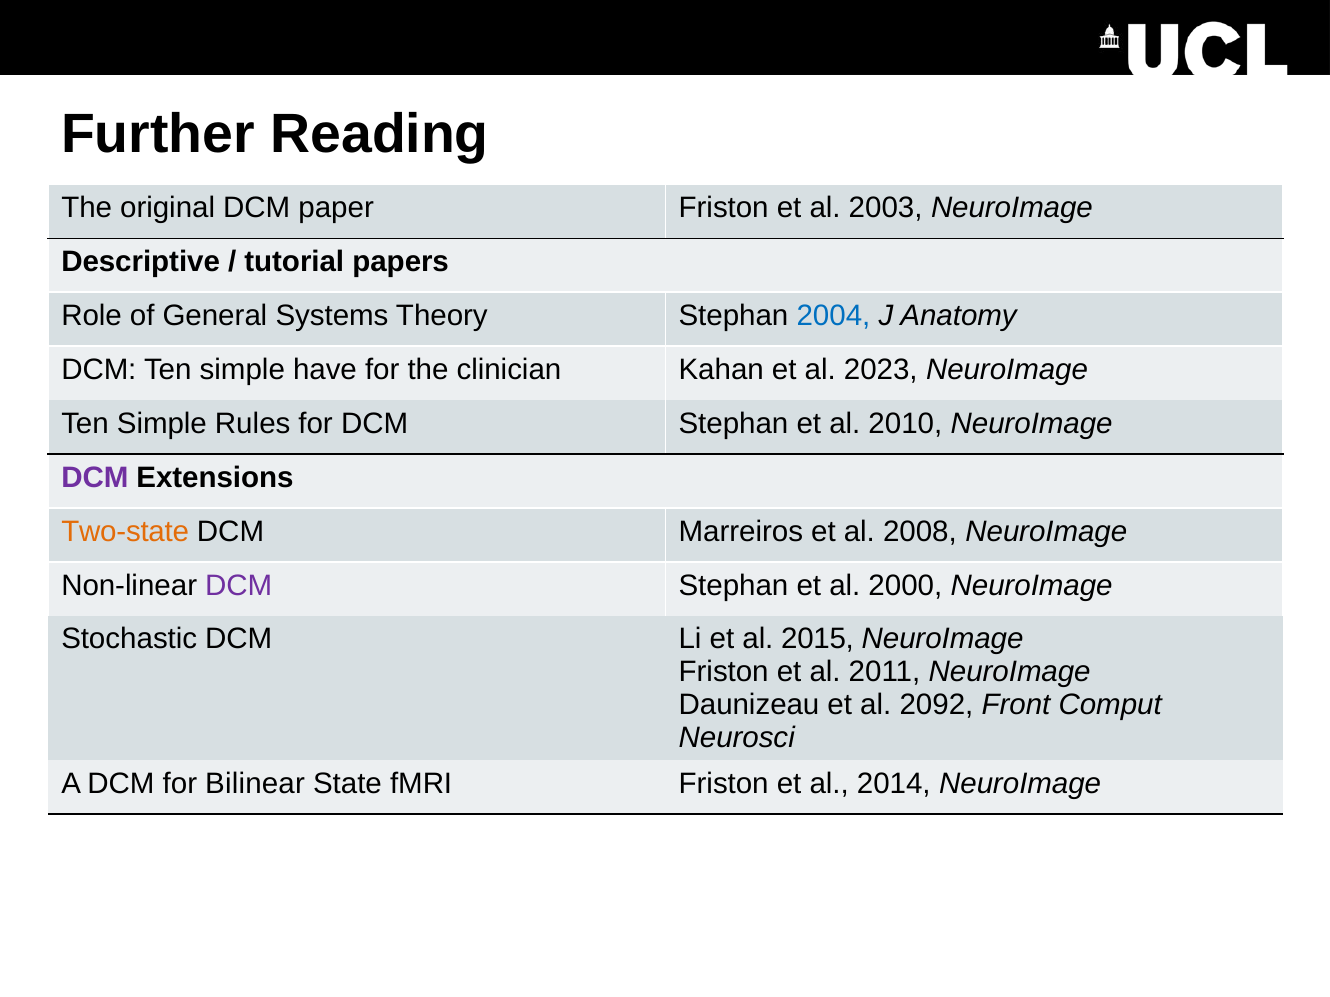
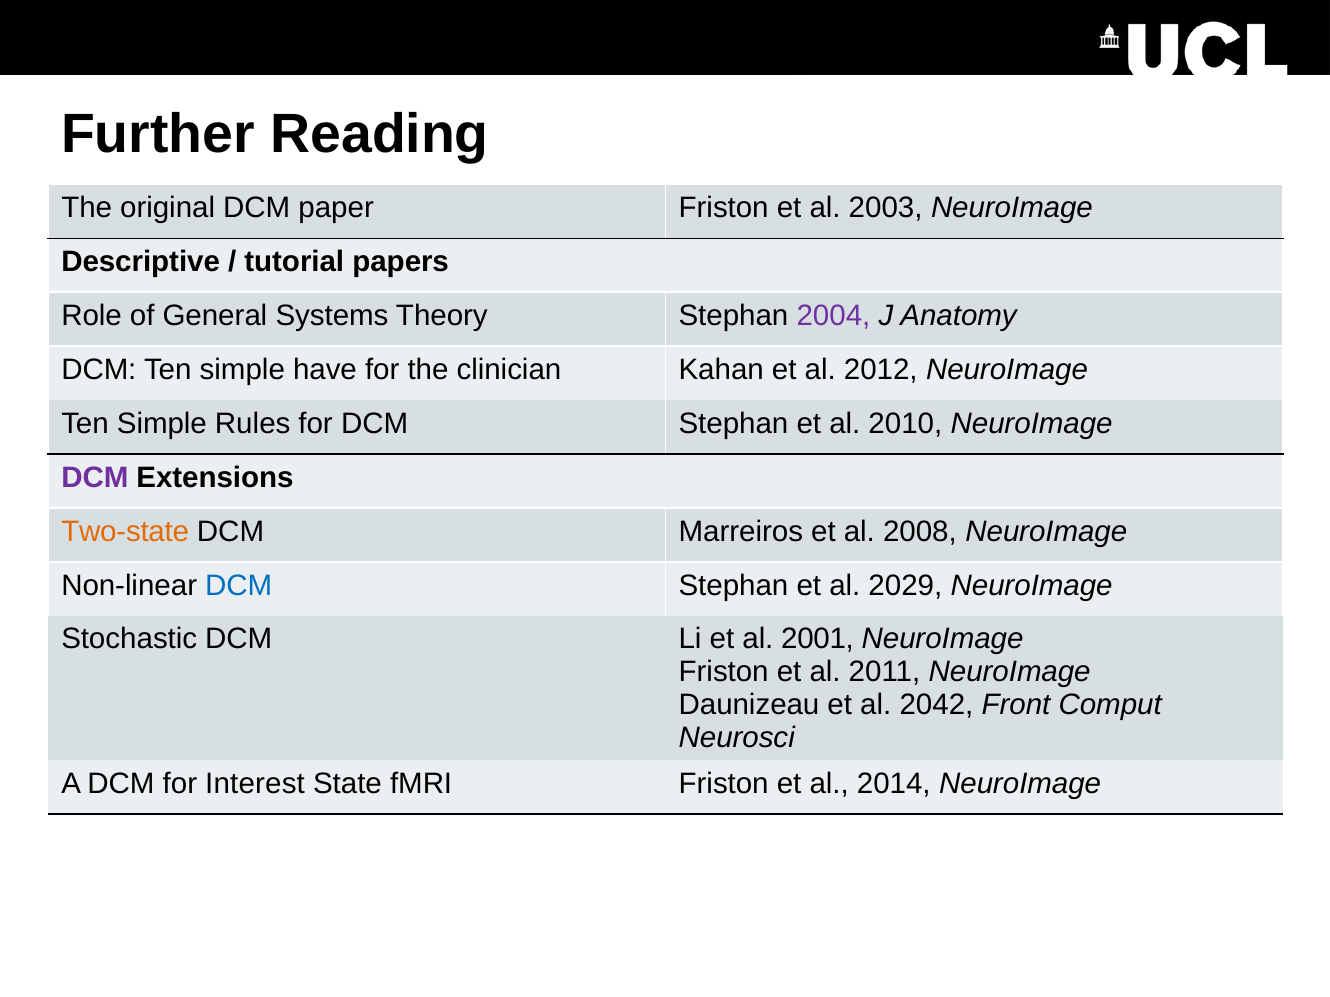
2004 colour: blue -> purple
2023: 2023 -> 2012
DCM at (239, 586) colour: purple -> blue
2000: 2000 -> 2029
2015: 2015 -> 2001
2092: 2092 -> 2042
Bilinear: Bilinear -> Interest
